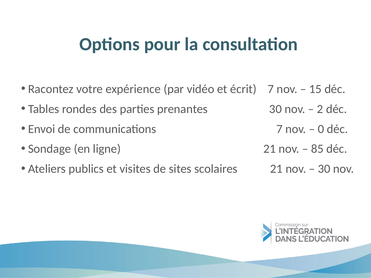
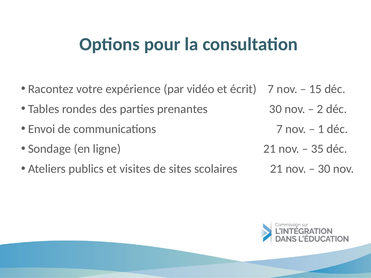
0: 0 -> 1
85: 85 -> 35
